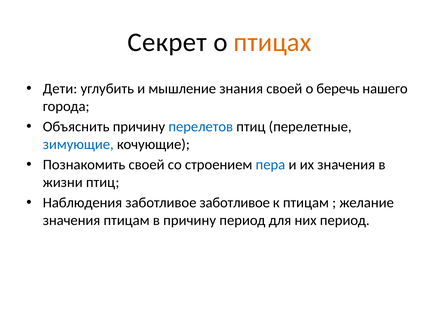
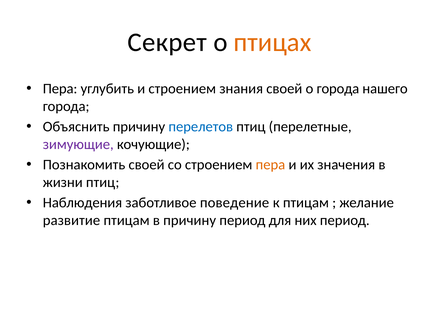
Дети at (60, 89): Дети -> Пера
и мышление: мышление -> строением
о беречь: беречь -> города
зимующие colour: blue -> purple
пера at (270, 165) colour: blue -> orange
заботливое заботливое: заботливое -> поведение
значения at (72, 221): значения -> развитие
